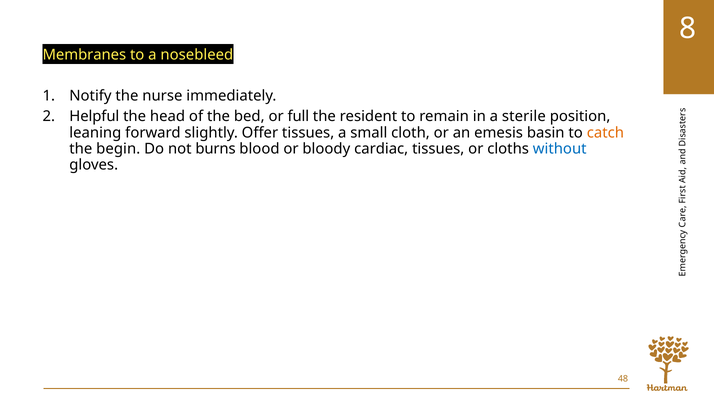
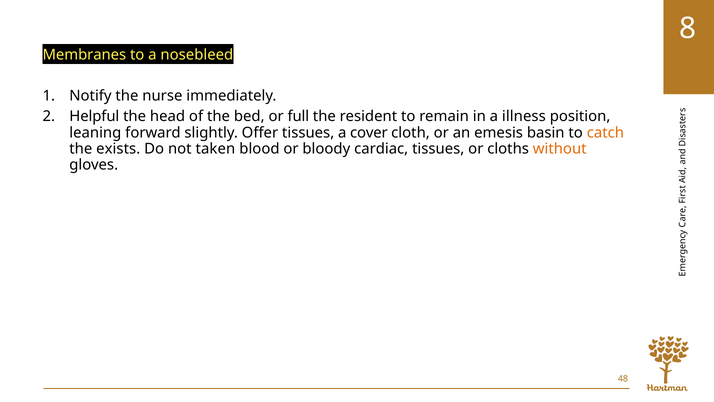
sterile: sterile -> illness
small: small -> cover
begin: begin -> exists
burns: burns -> taken
without colour: blue -> orange
